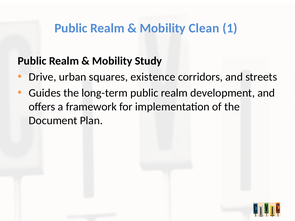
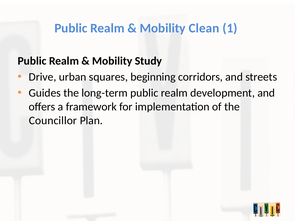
existence: existence -> beginning
Document: Document -> Councillor
